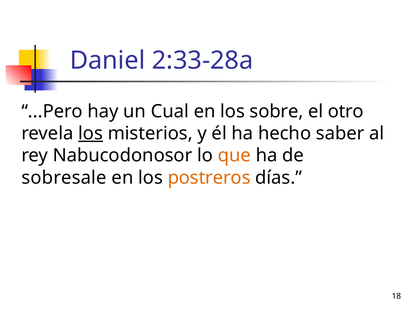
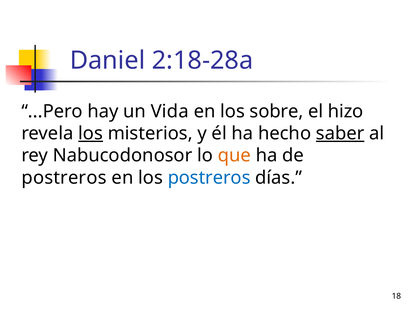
2:33-28a: 2:33-28a -> 2:18-28a
Cual: Cual -> Vida
otro: otro -> hizo
saber underline: none -> present
sobresale at (64, 177): sobresale -> postreros
postreros at (209, 177) colour: orange -> blue
